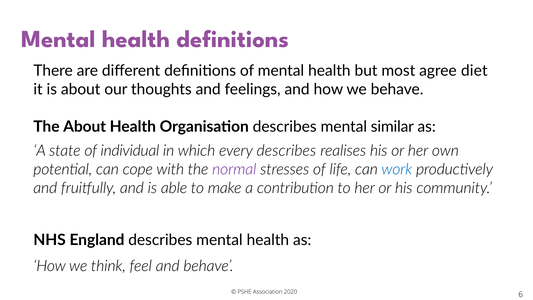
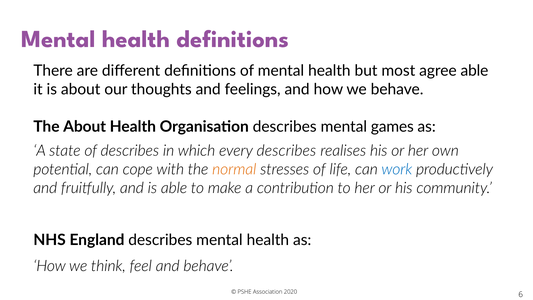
agree diet: diet -> able
similar: similar -> games
of individual: individual -> describes
normal colour: purple -> orange
